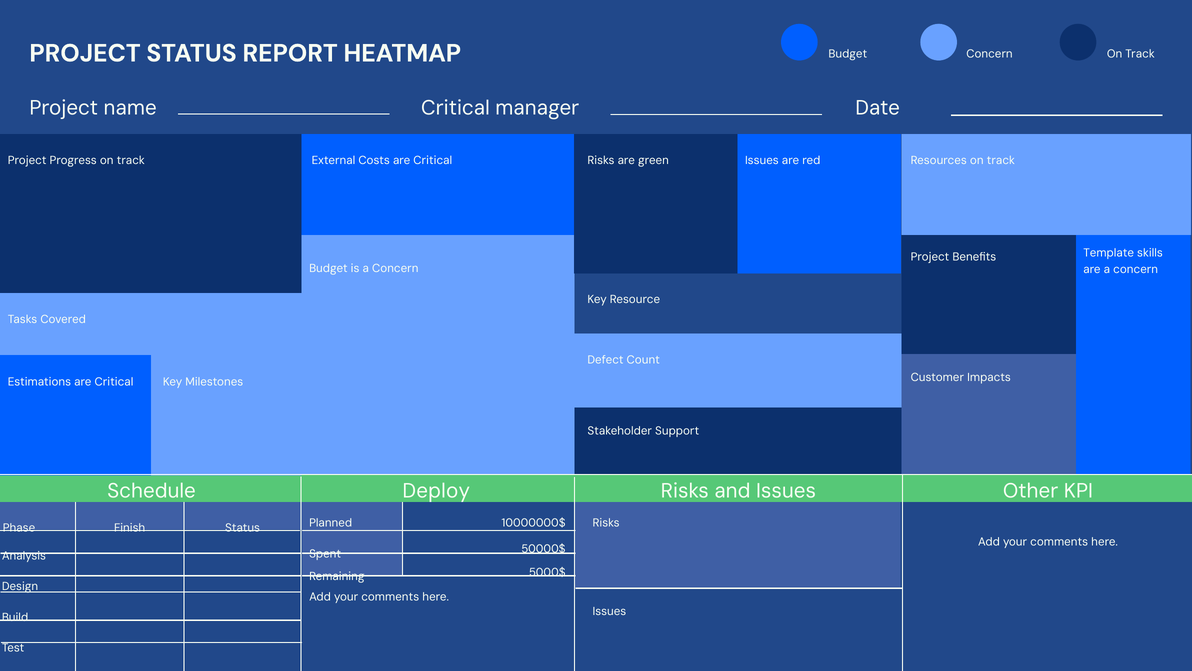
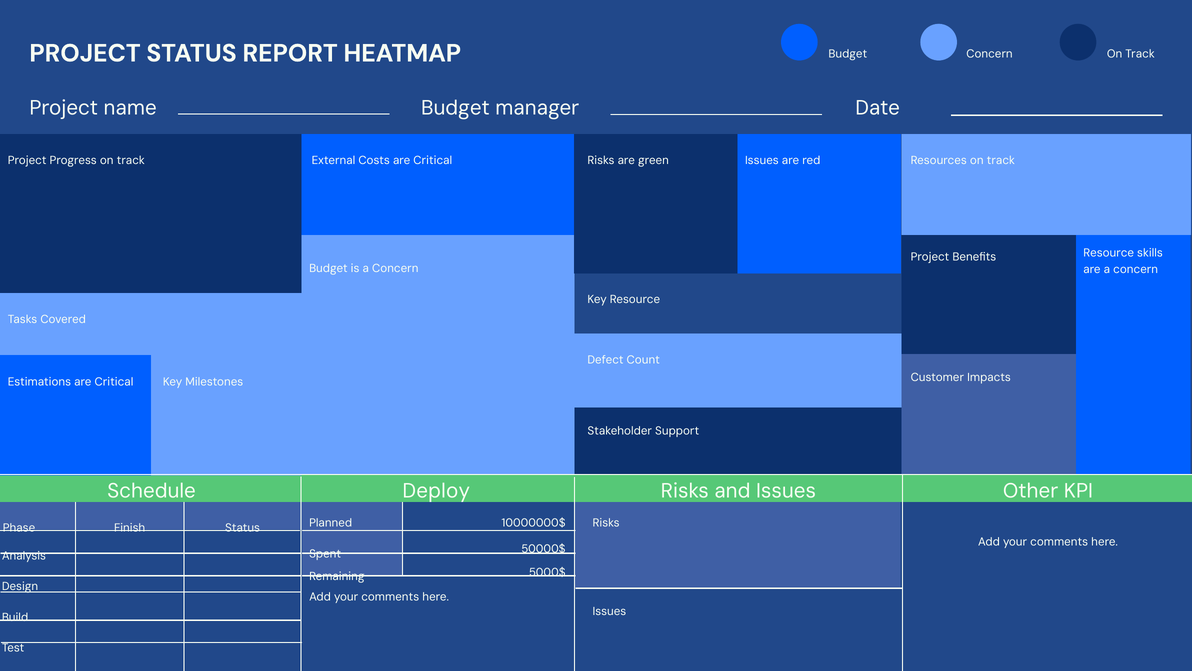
name Critical: Critical -> Budget
Template at (1109, 253): Template -> Resource
